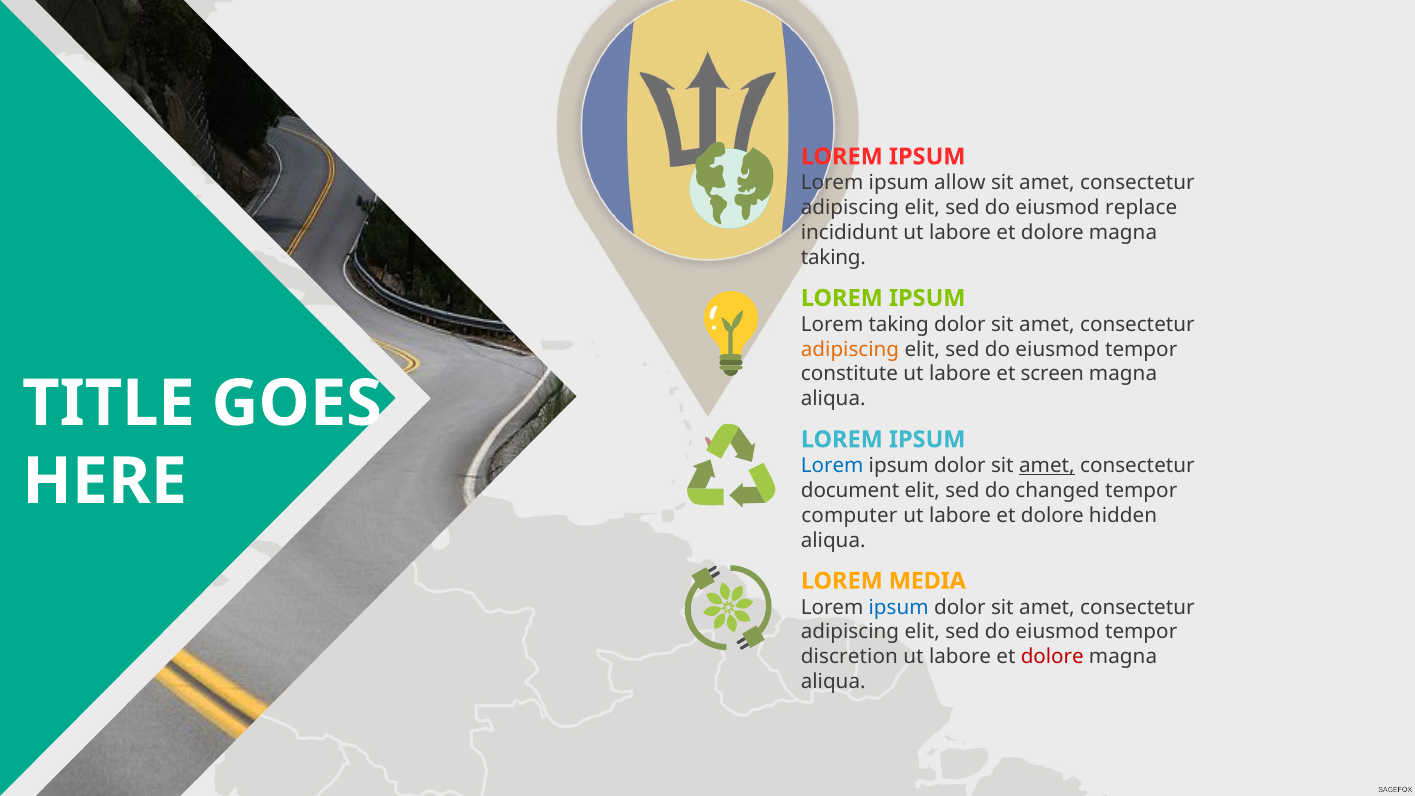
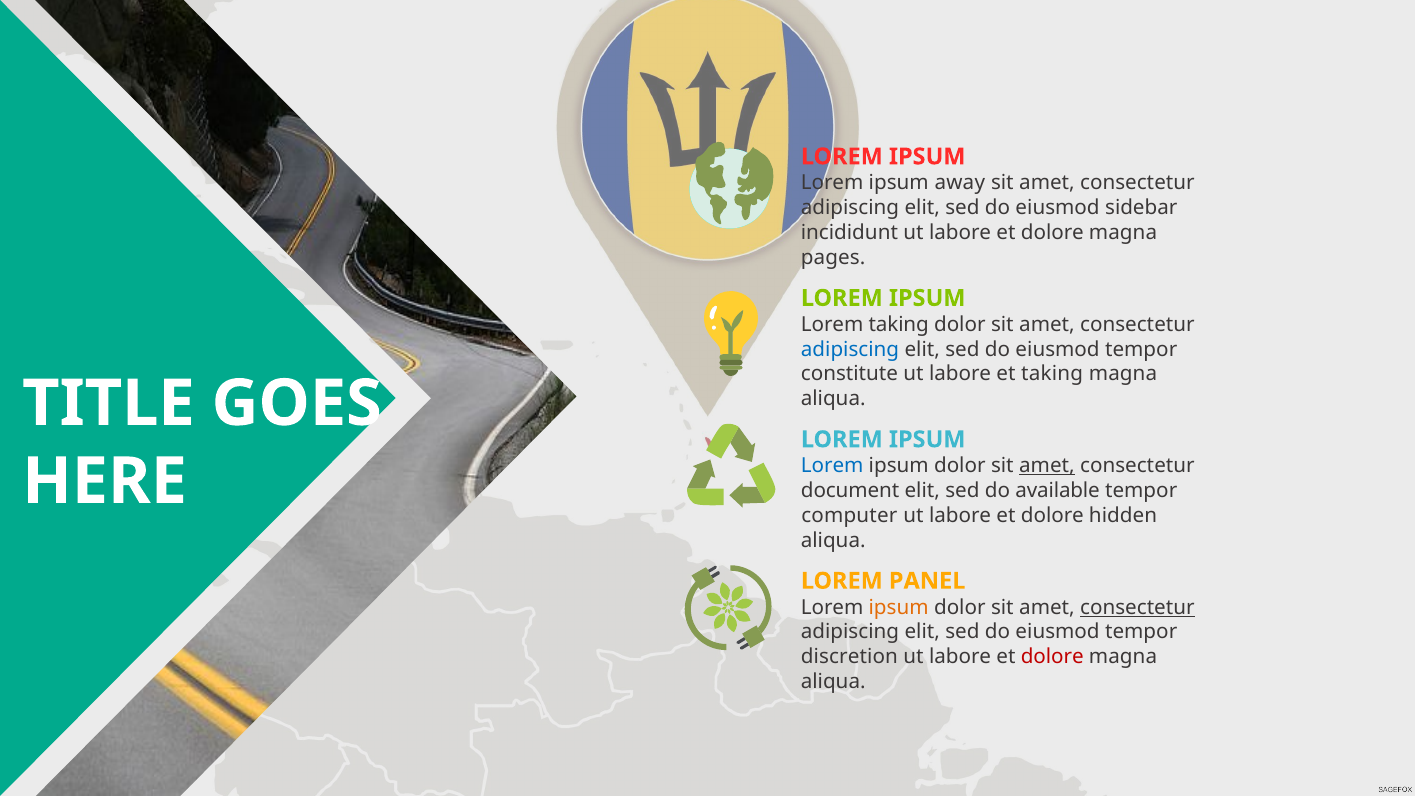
allow: allow -> away
replace: replace -> sidebar
taking at (833, 257): taking -> pages
adipiscing at (850, 349) colour: orange -> blue
et screen: screen -> taking
changed: changed -> available
MEDIA: MEDIA -> PANEL
ipsum at (899, 607) colour: blue -> orange
consectetur at (1137, 607) underline: none -> present
